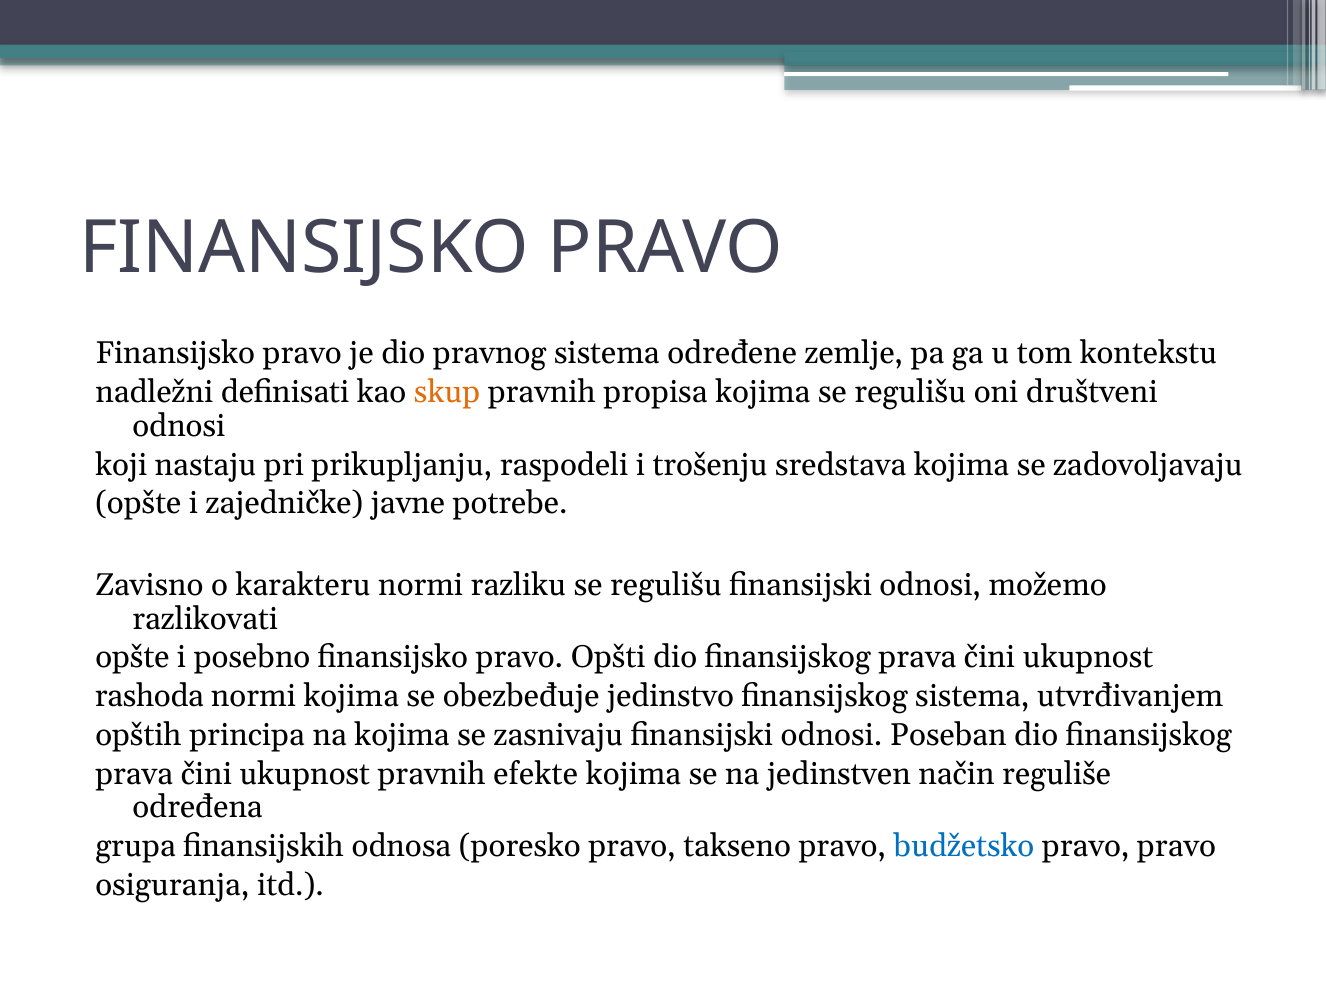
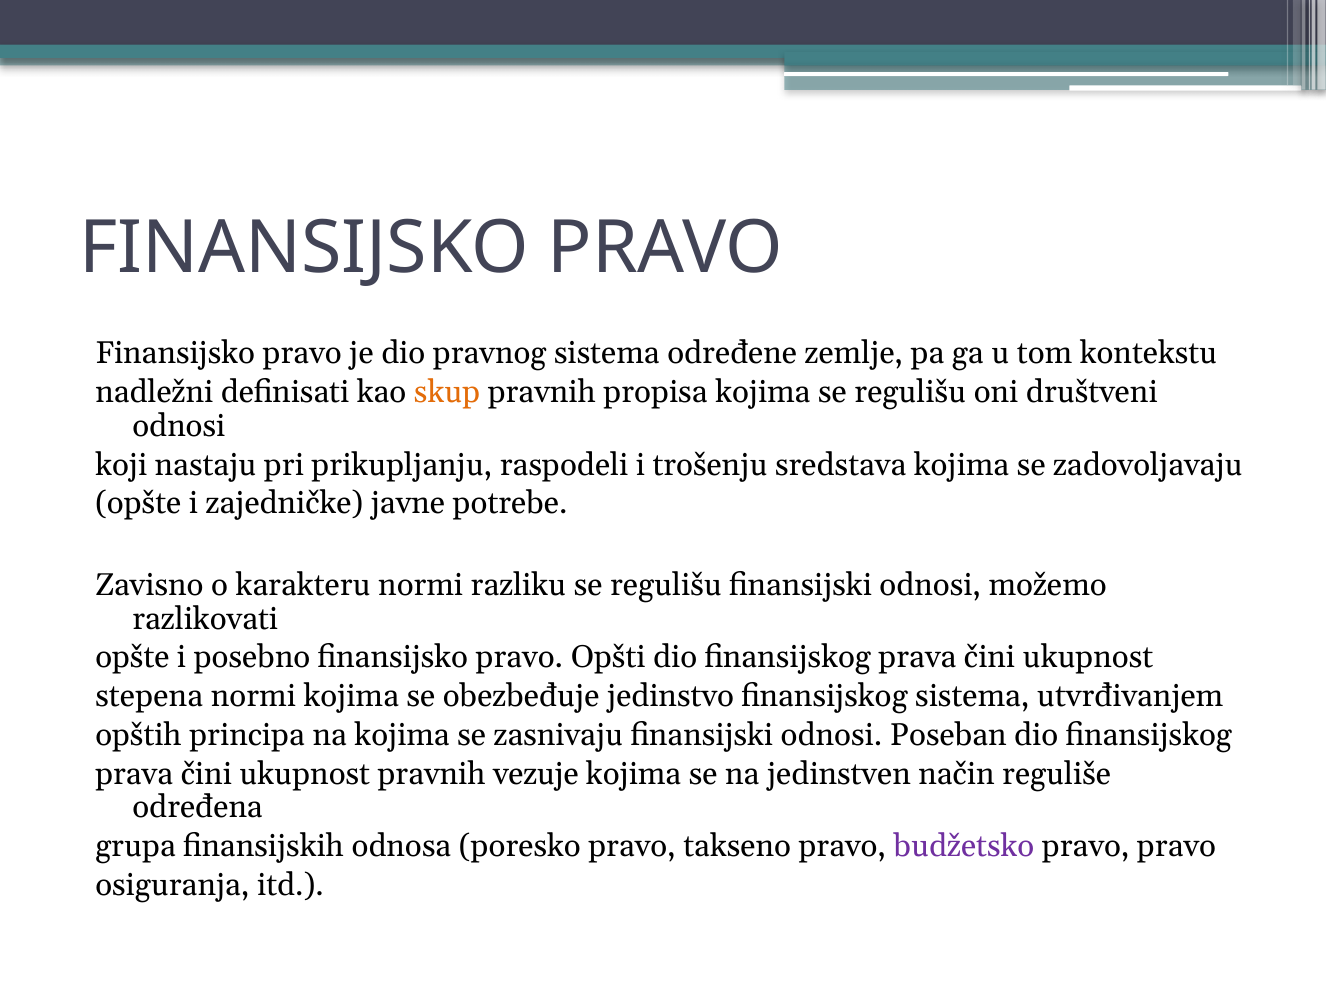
rashoda: rashoda -> stepena
efekte: efekte -> vezuje
budžetsko colour: blue -> purple
